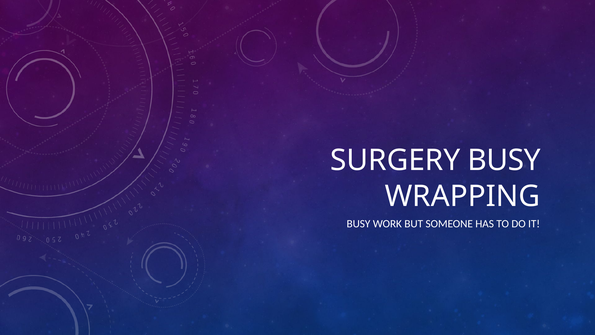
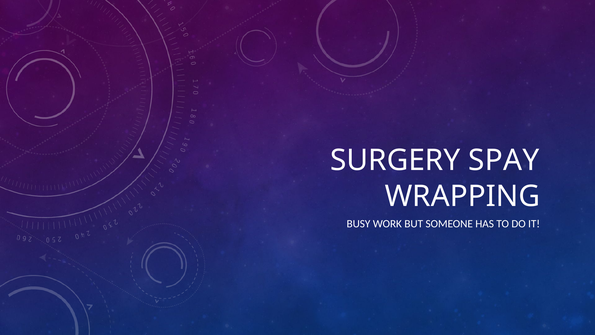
SURGERY BUSY: BUSY -> SPAY
